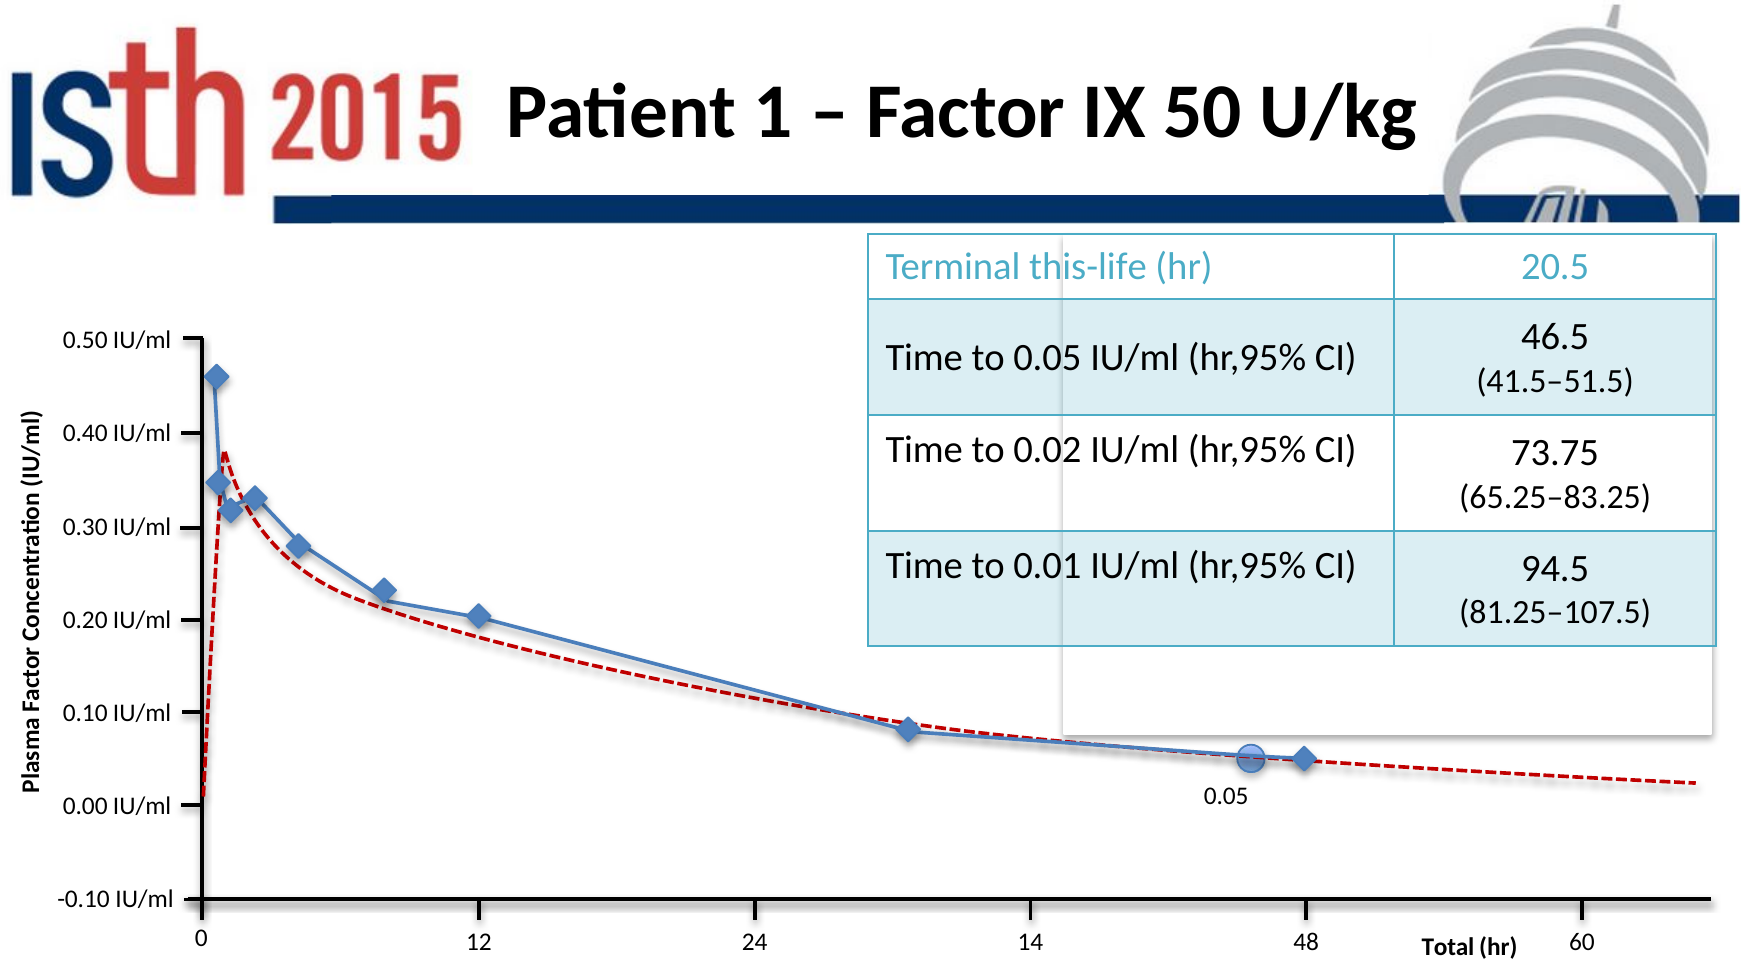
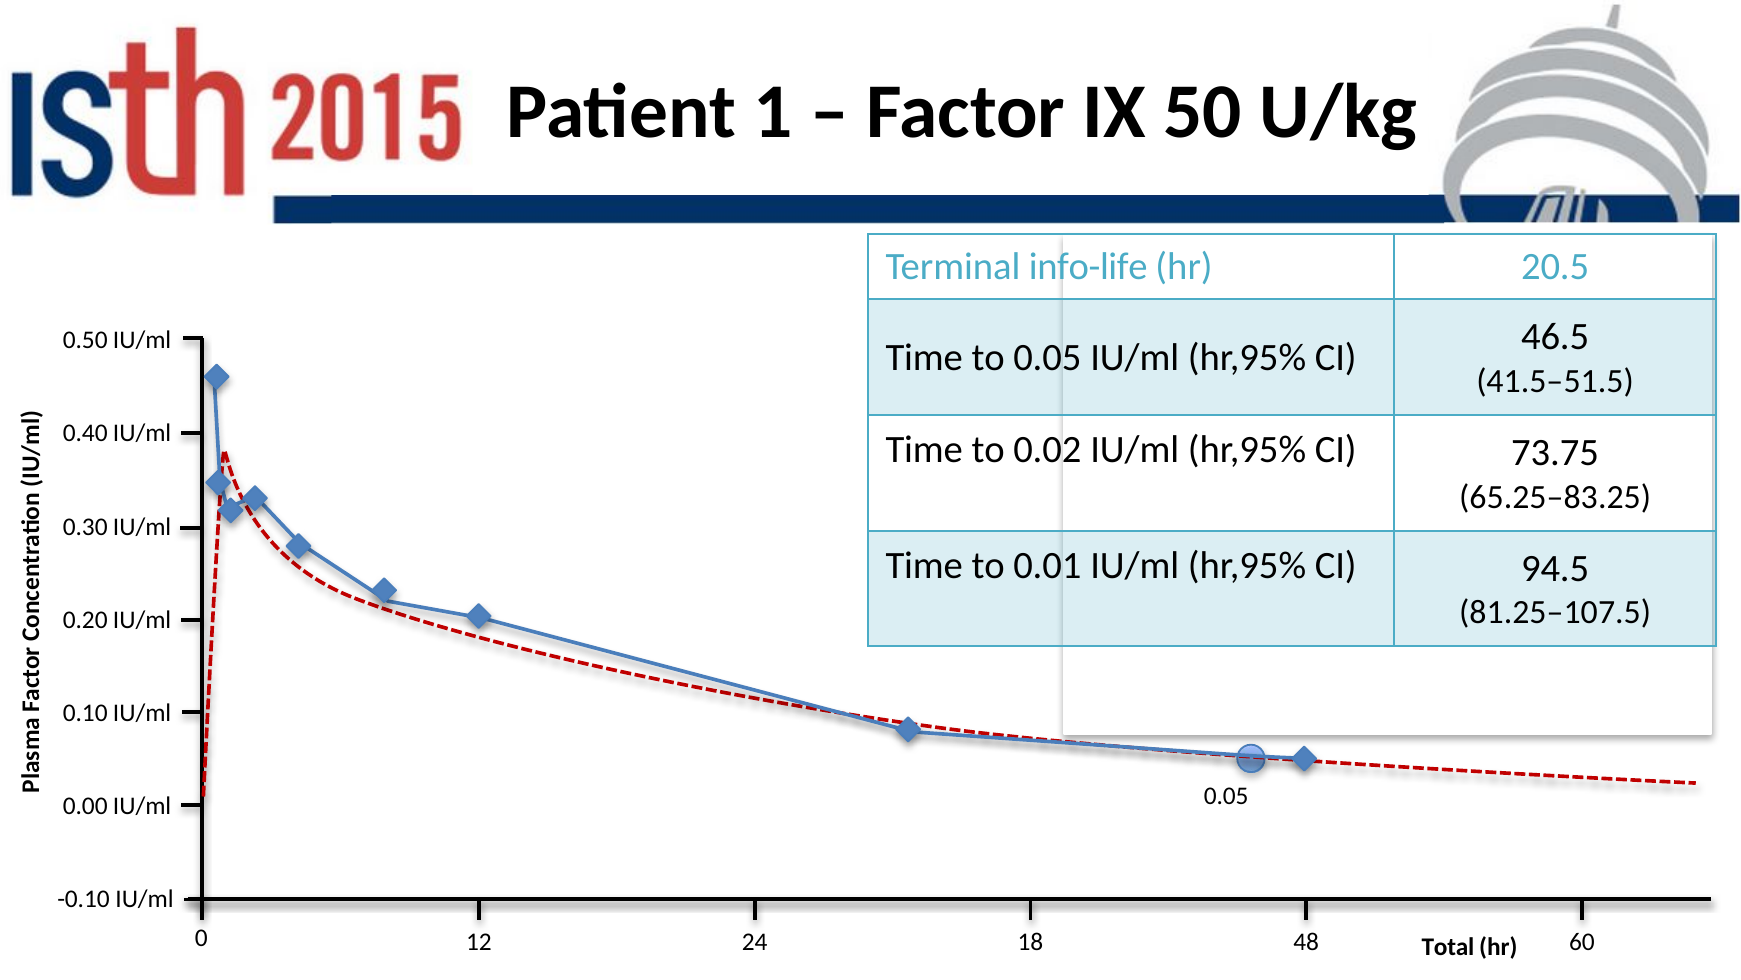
this-life: this-life -> info-life
14: 14 -> 18
